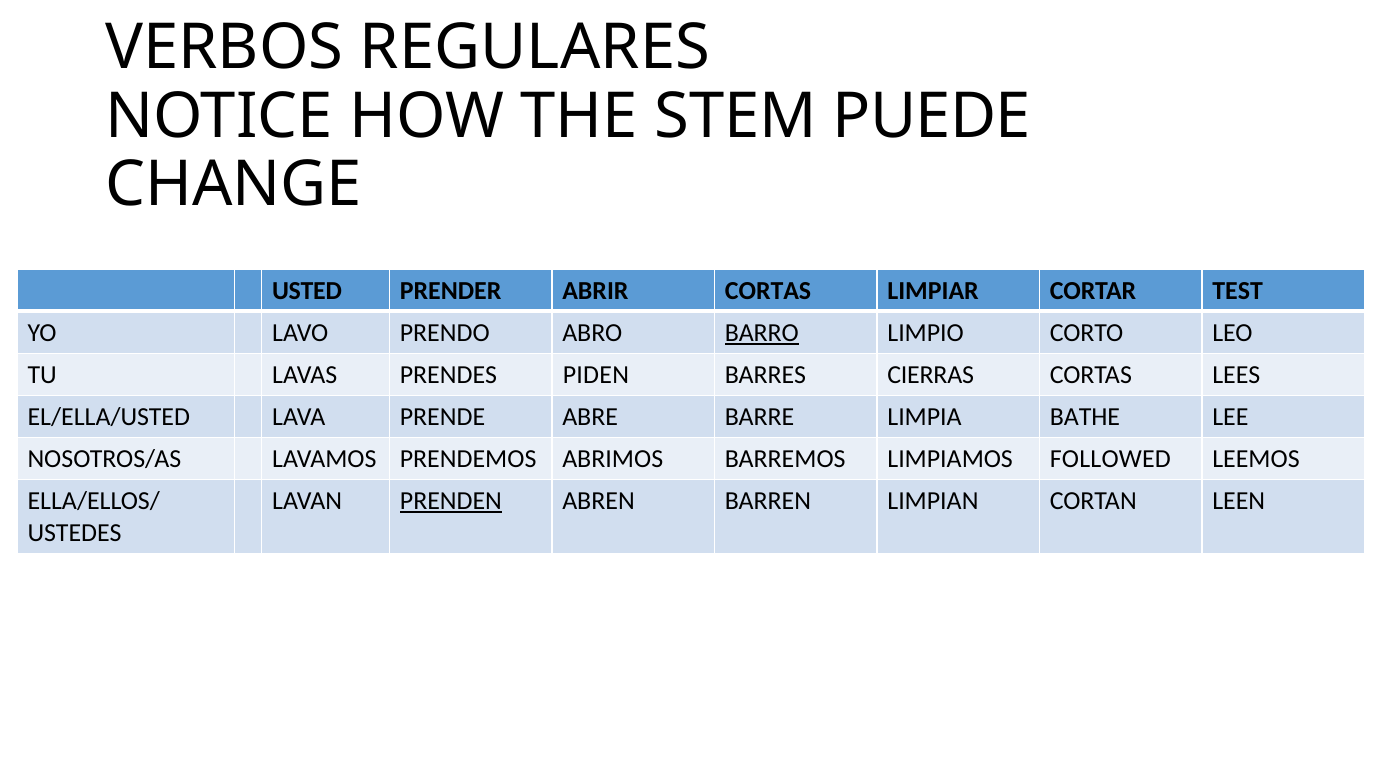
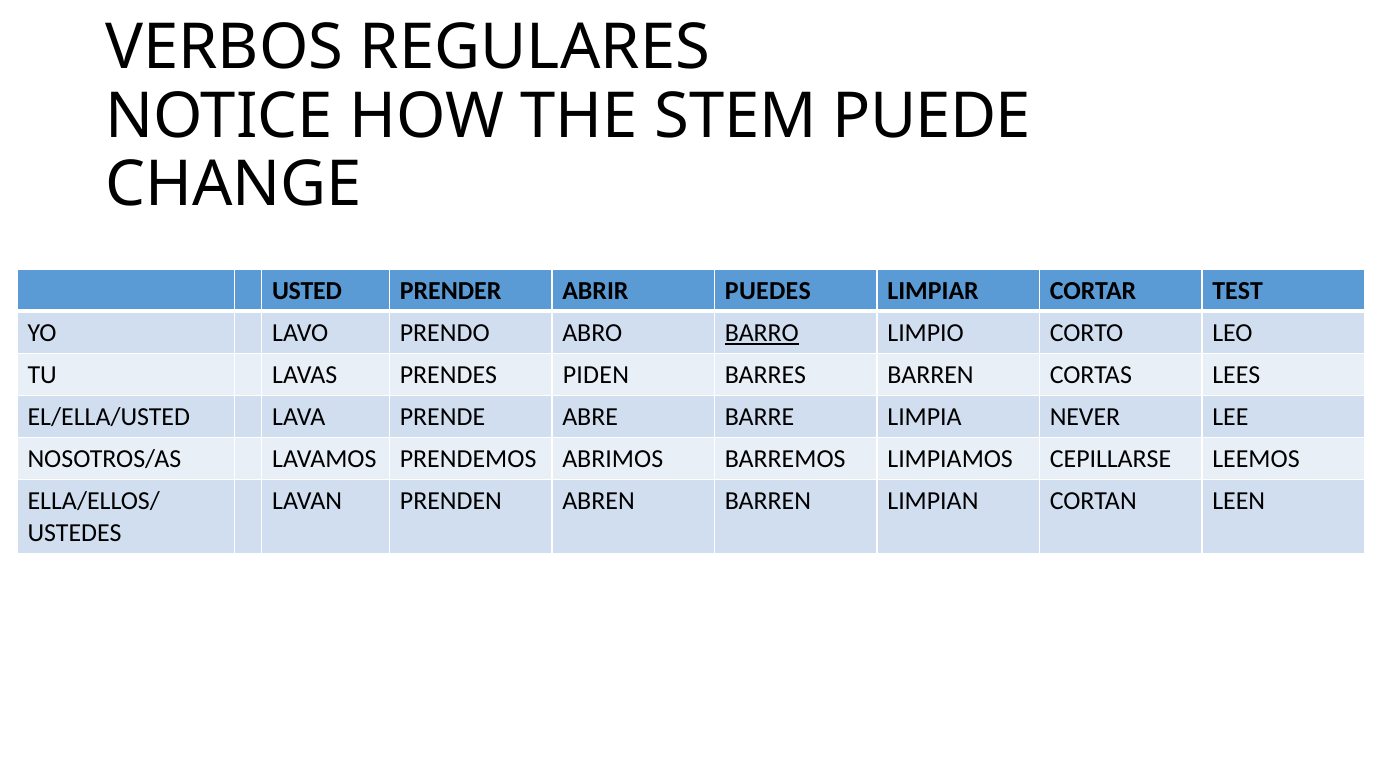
ABRIR CORTAS: CORTAS -> PUEDES
BARRES CIERRAS: CIERRAS -> BARREN
BATHE: BATHE -> NEVER
FOLLOWED: FOLLOWED -> CEPILLARSE
PRENDEN underline: present -> none
